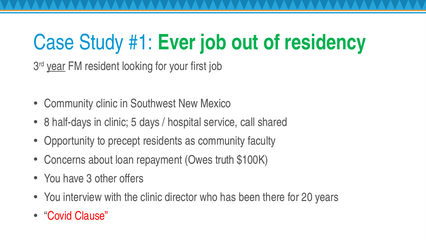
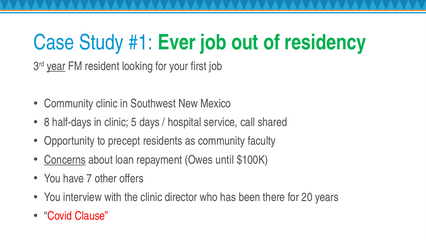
Concerns underline: none -> present
truth: truth -> until
3: 3 -> 7
